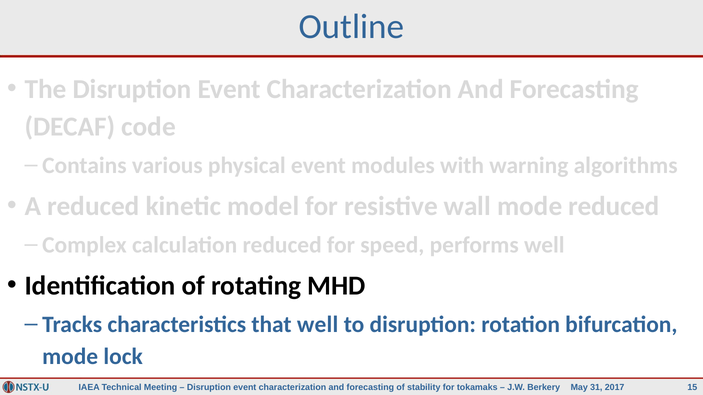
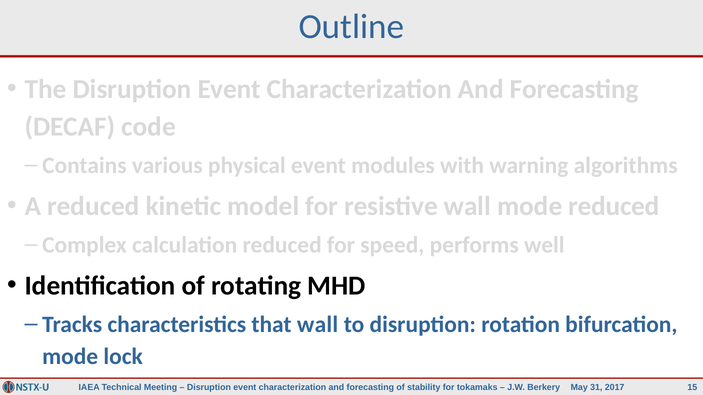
that well: well -> wall
